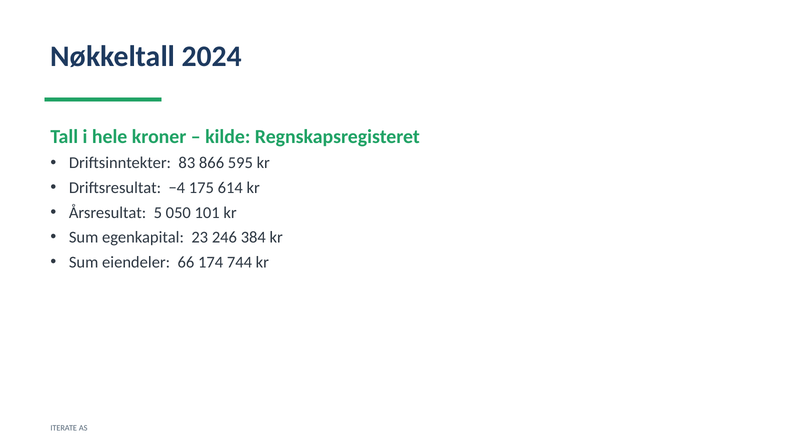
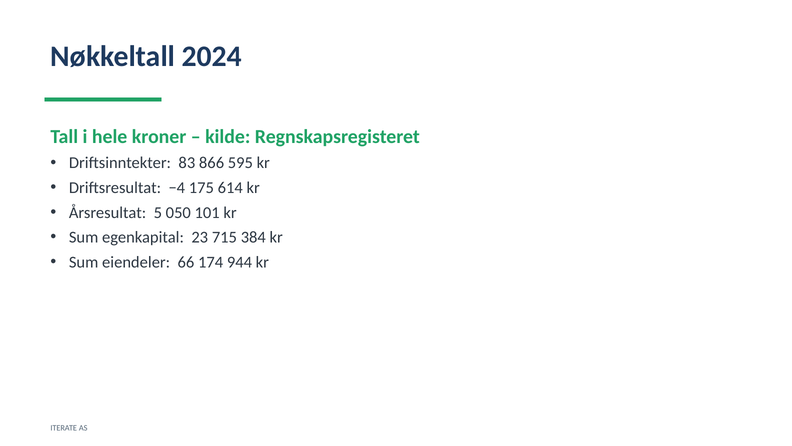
246: 246 -> 715
744: 744 -> 944
